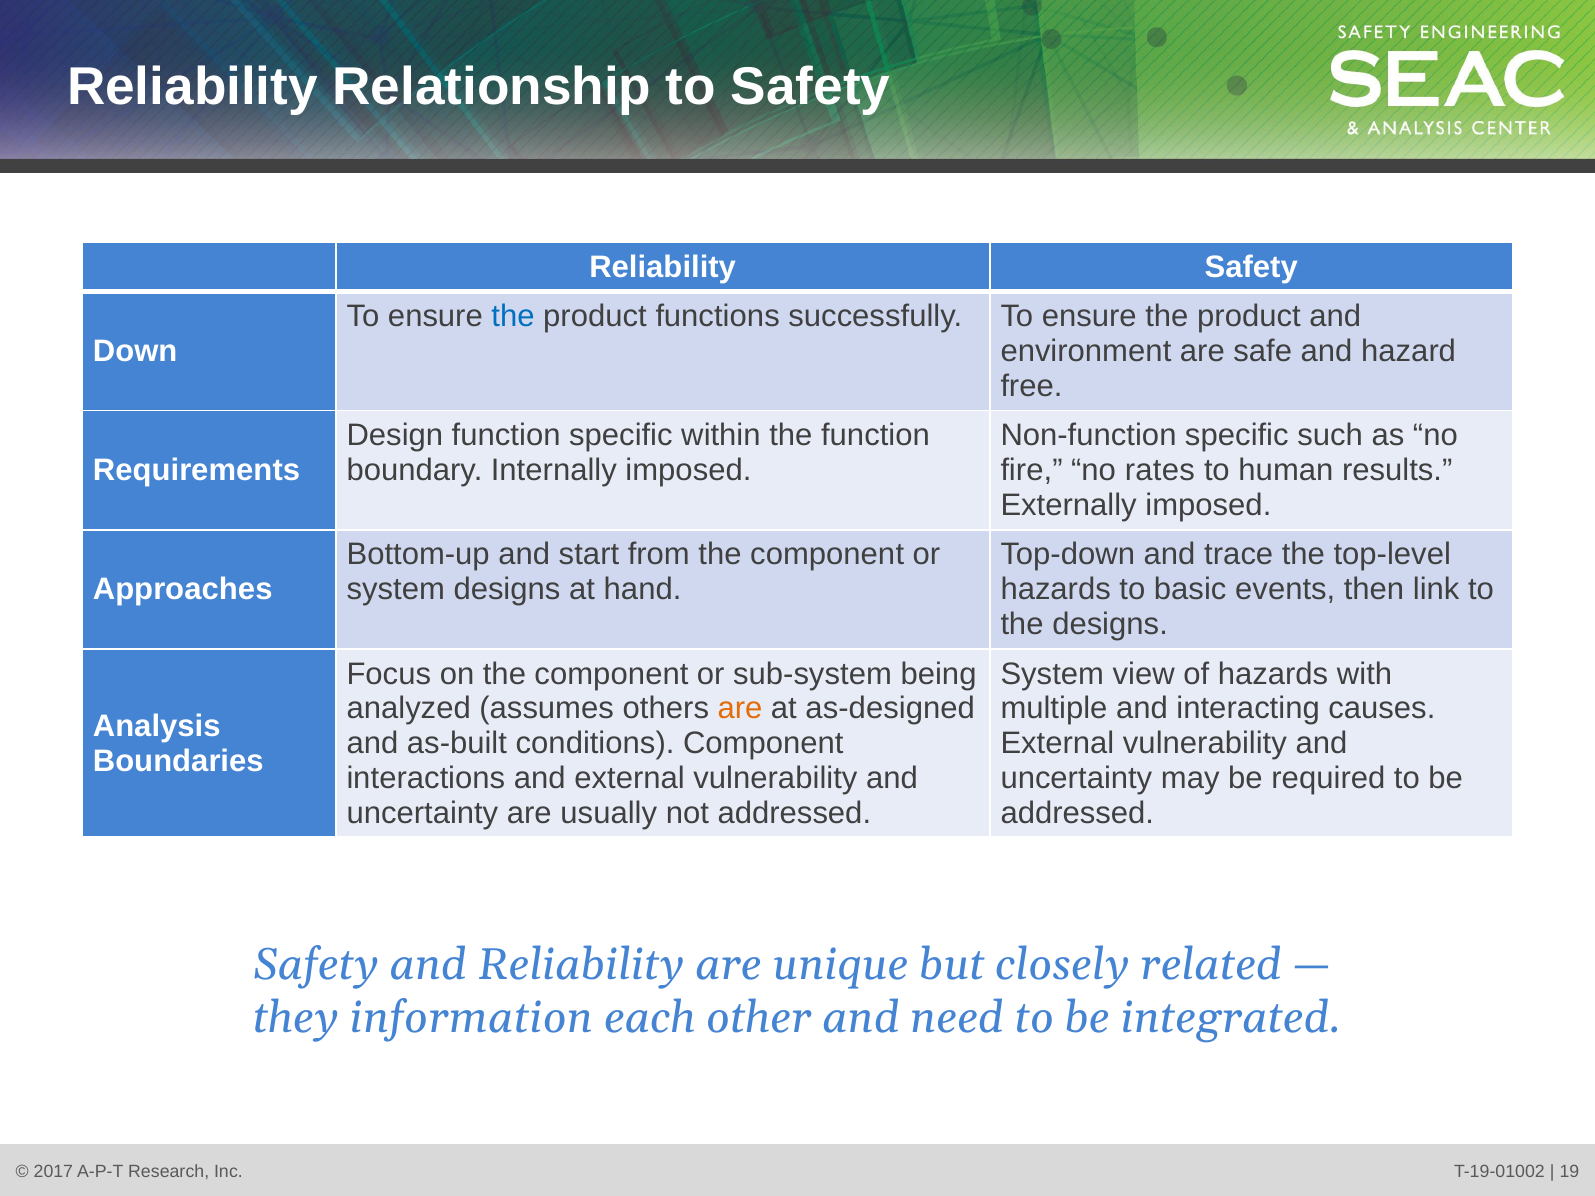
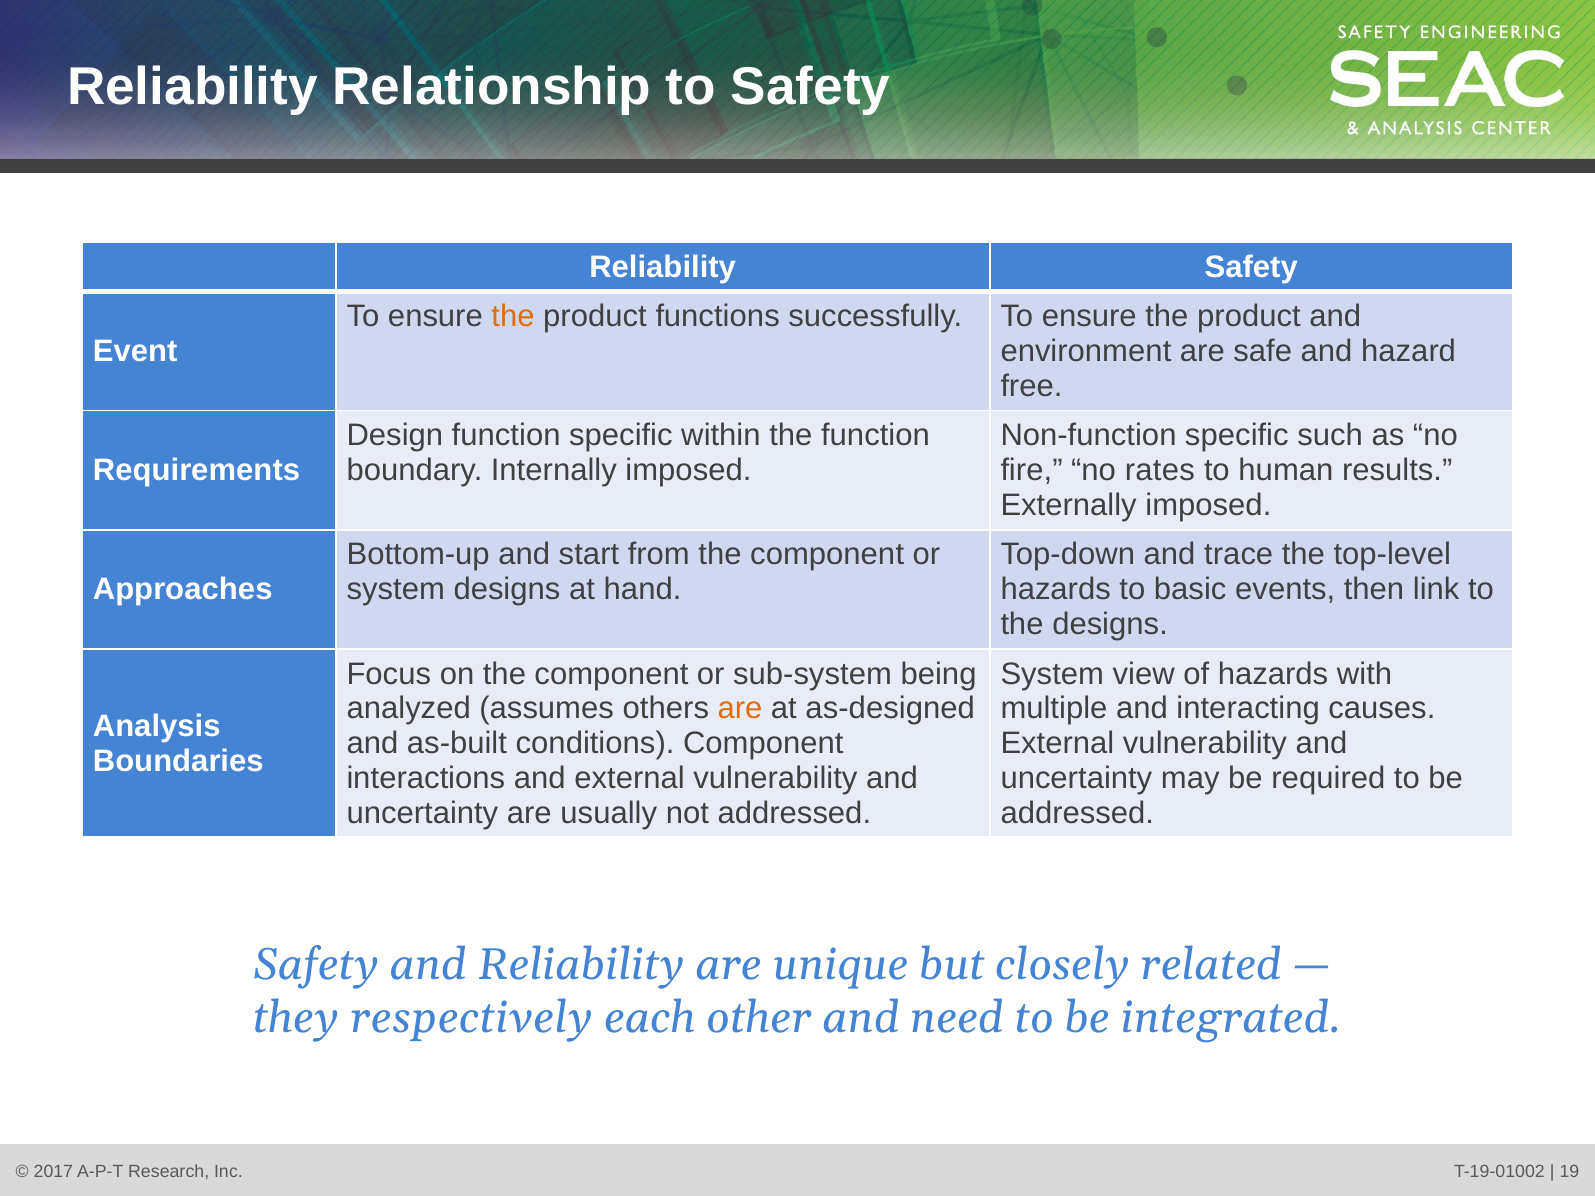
the at (513, 317) colour: blue -> orange
Down: Down -> Event
information: information -> respectively
